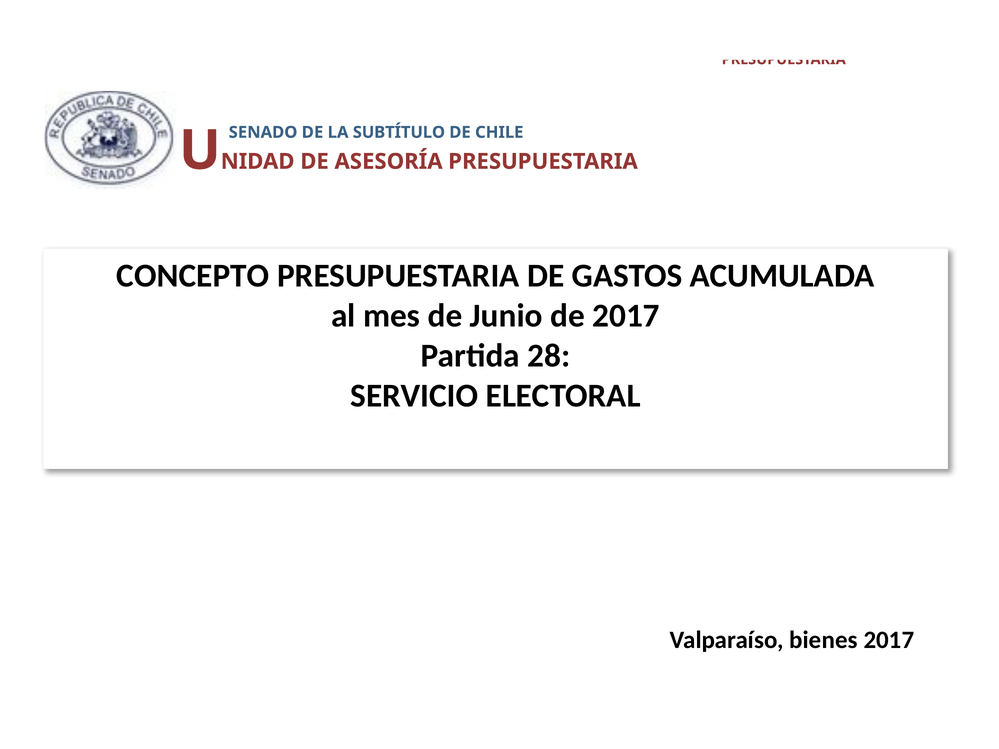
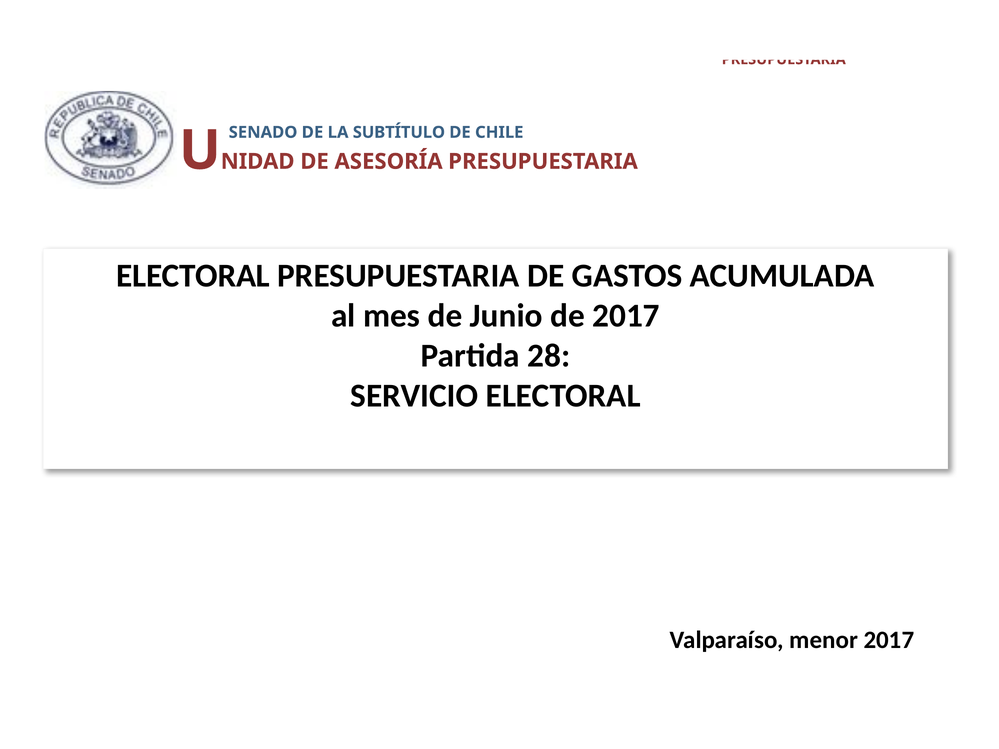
CONCEPTO at (193, 276): CONCEPTO -> ELECTORAL
bienes: bienes -> menor
